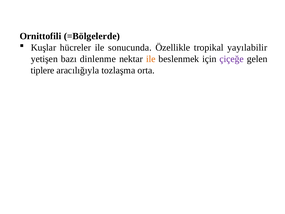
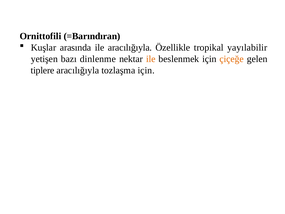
=Bölgelerde: =Bölgelerde -> =Barındıran
hücreler: hücreler -> arasında
ile sonucunda: sonucunda -> aracılığıyla
çiçeğe colour: purple -> orange
tozlaşma orta: orta -> için
